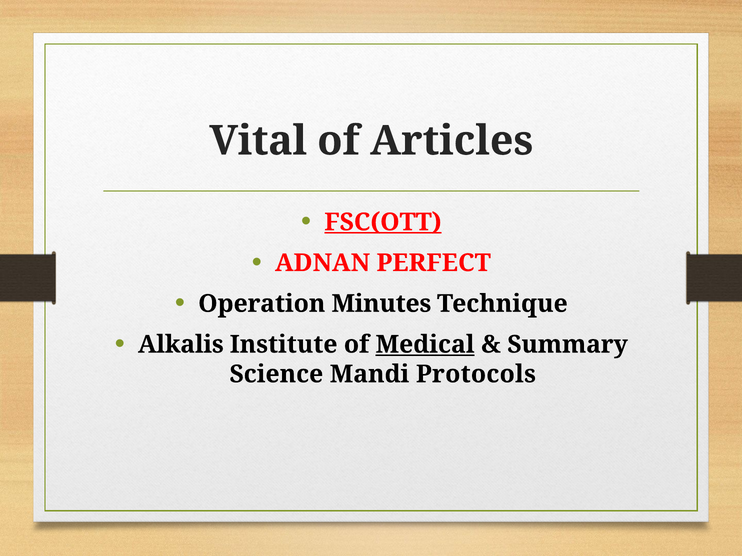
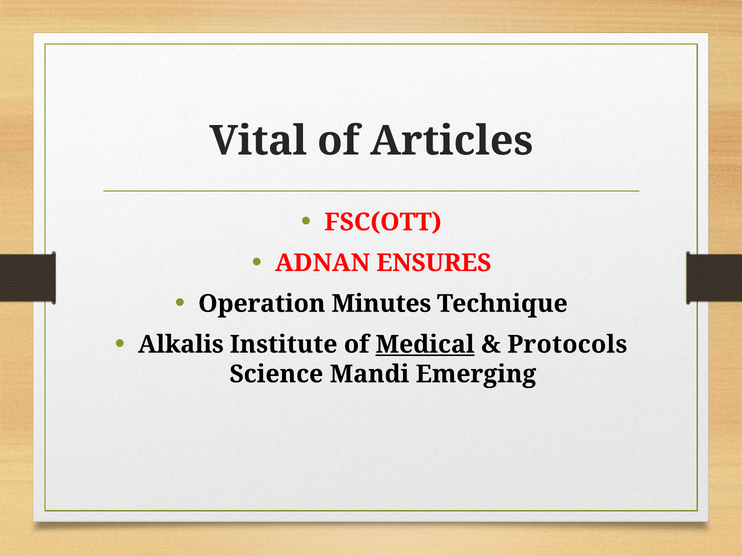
FSC(OTT underline: present -> none
PERFECT: PERFECT -> ENSURES
Summary: Summary -> Protocols
Protocols: Protocols -> Emerging
